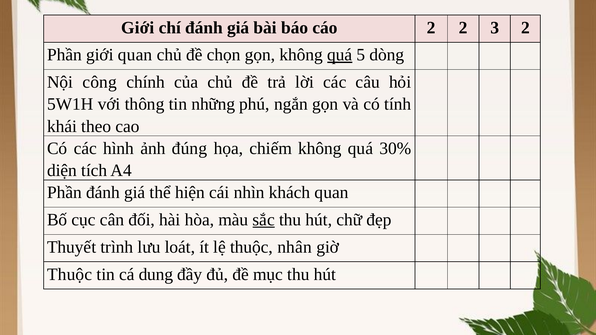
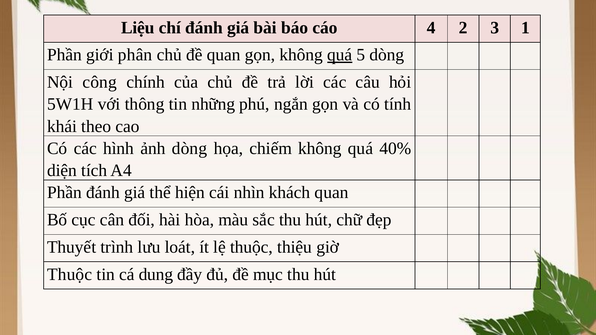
Giới at (138, 28): Giới -> Liệu
cáo 2: 2 -> 4
3 2: 2 -> 1
giới quan: quan -> phân
đề chọn: chọn -> quan
ảnh đúng: đúng -> dòng
30%: 30% -> 40%
sắc underline: present -> none
nhân: nhân -> thiệu
